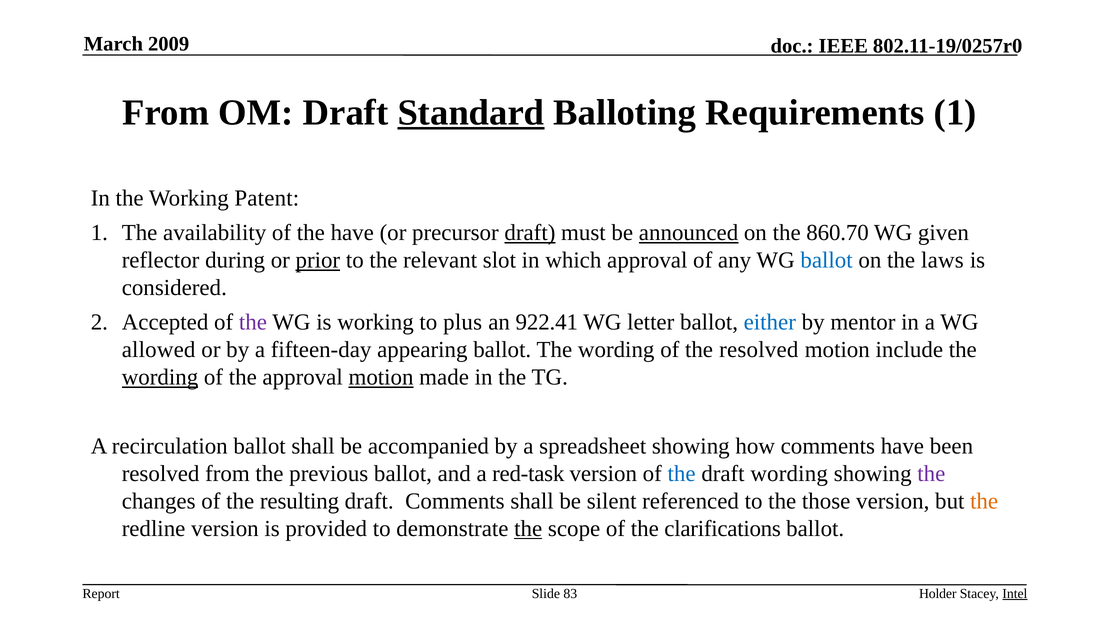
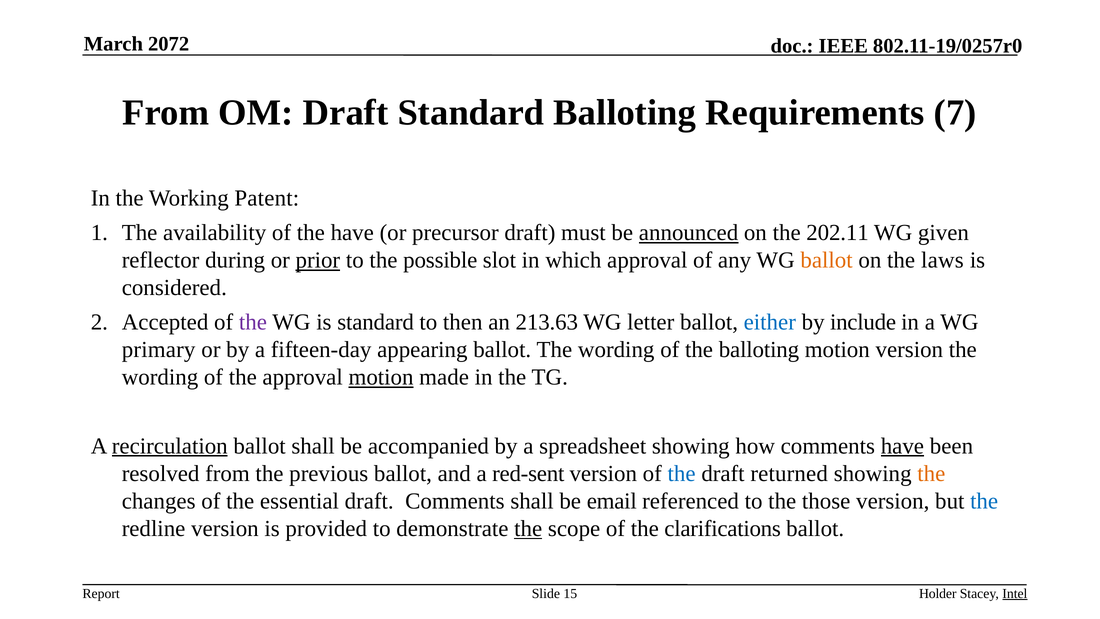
2009: 2009 -> 2072
Standard at (471, 112) underline: present -> none
Requirements 1: 1 -> 7
draft at (530, 233) underline: present -> none
860.70: 860.70 -> 202.11
relevant: relevant -> possible
ballot at (827, 260) colour: blue -> orange
is working: working -> standard
plus: plus -> then
922.41: 922.41 -> 213.63
mentor: mentor -> include
allowed: allowed -> primary
the resolved: resolved -> balloting
motion include: include -> version
wording at (160, 377) underline: present -> none
recirculation underline: none -> present
have at (902, 446) underline: none -> present
red-task: red-task -> red-sent
draft wording: wording -> returned
the at (931, 473) colour: purple -> orange
resulting: resulting -> essential
silent: silent -> email
the at (984, 501) colour: orange -> blue
83: 83 -> 15
